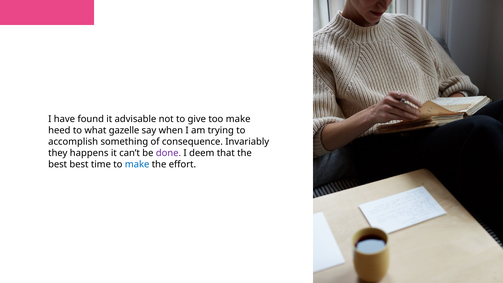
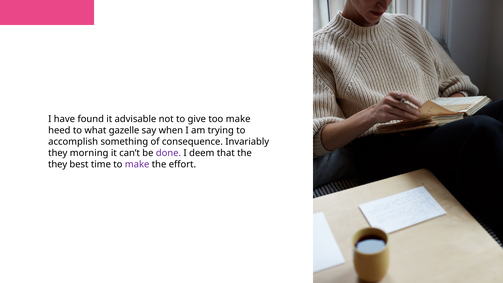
happens: happens -> morning
best at (58, 164): best -> they
make at (137, 164) colour: blue -> purple
